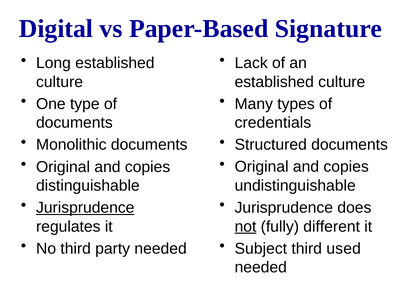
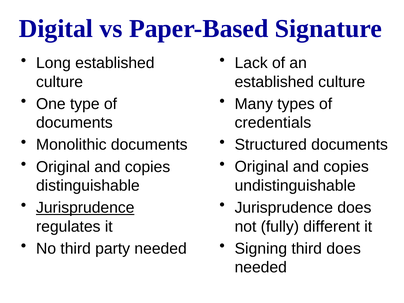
not underline: present -> none
Subject: Subject -> Signing
third used: used -> does
